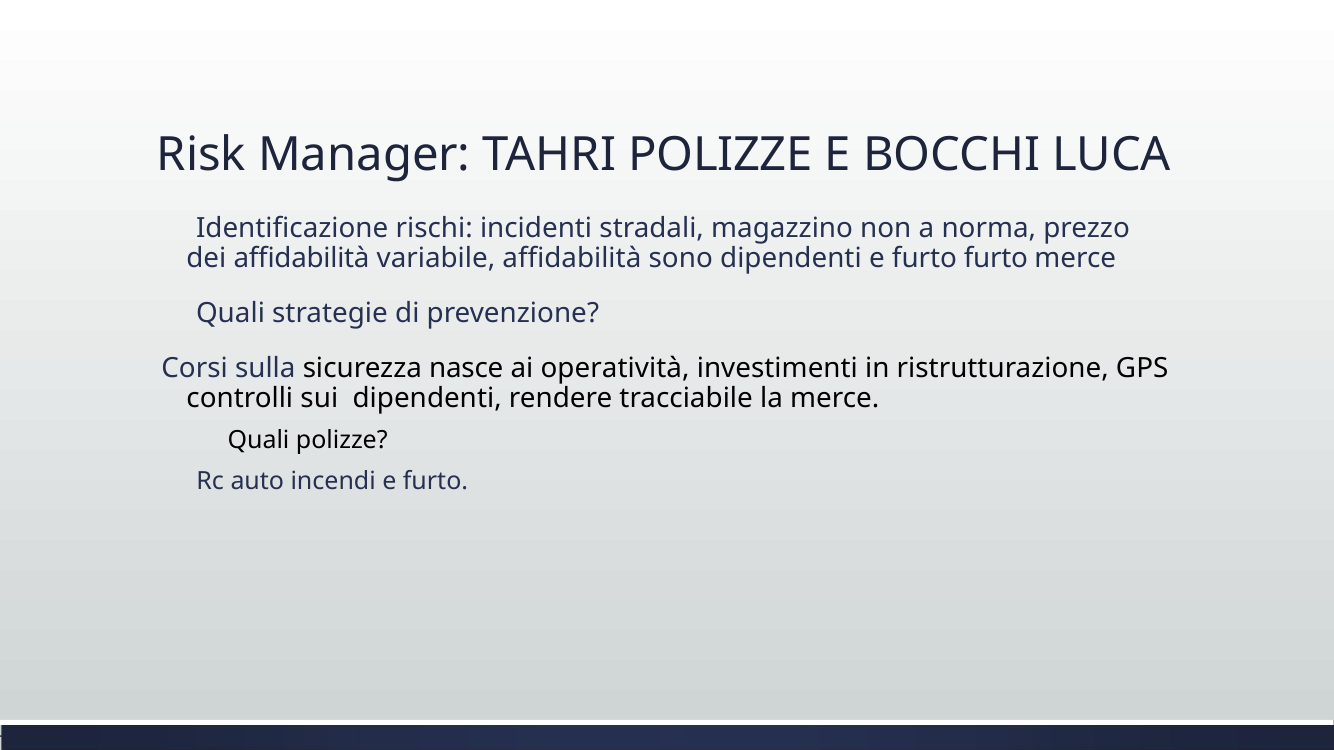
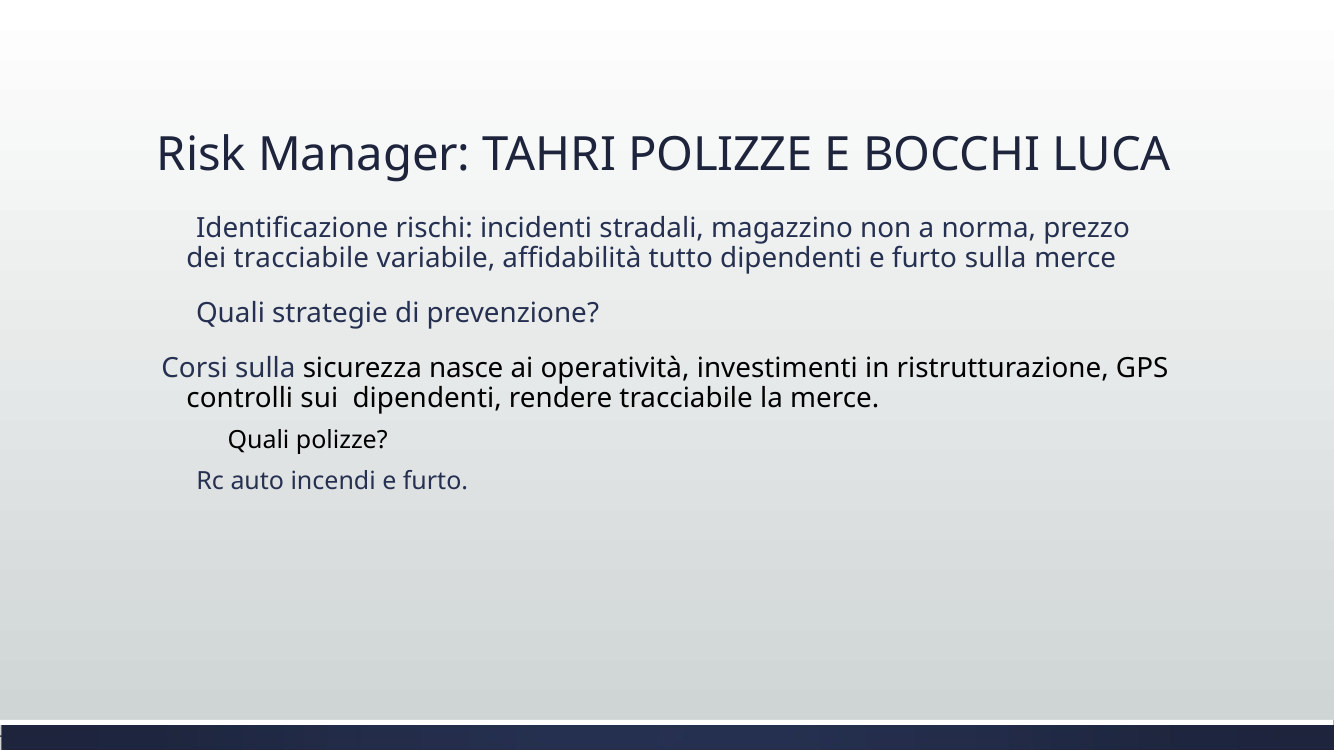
dei affidabilità: affidabilità -> tracciabile
sono: sono -> tutto
furto furto: furto -> sulla
